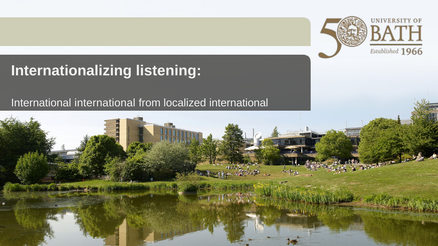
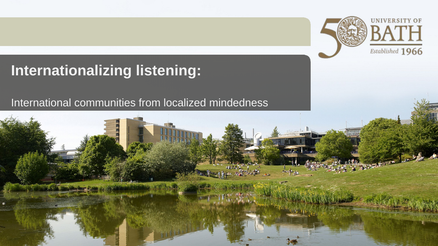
International international: international -> communities
localized international: international -> mindedness
